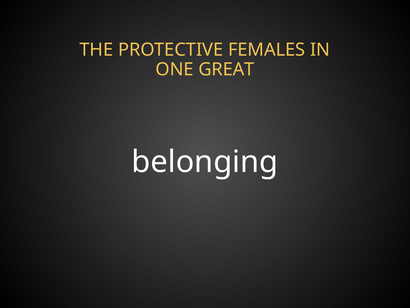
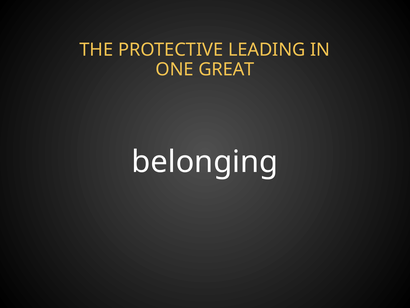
FEMALES: FEMALES -> LEADING
